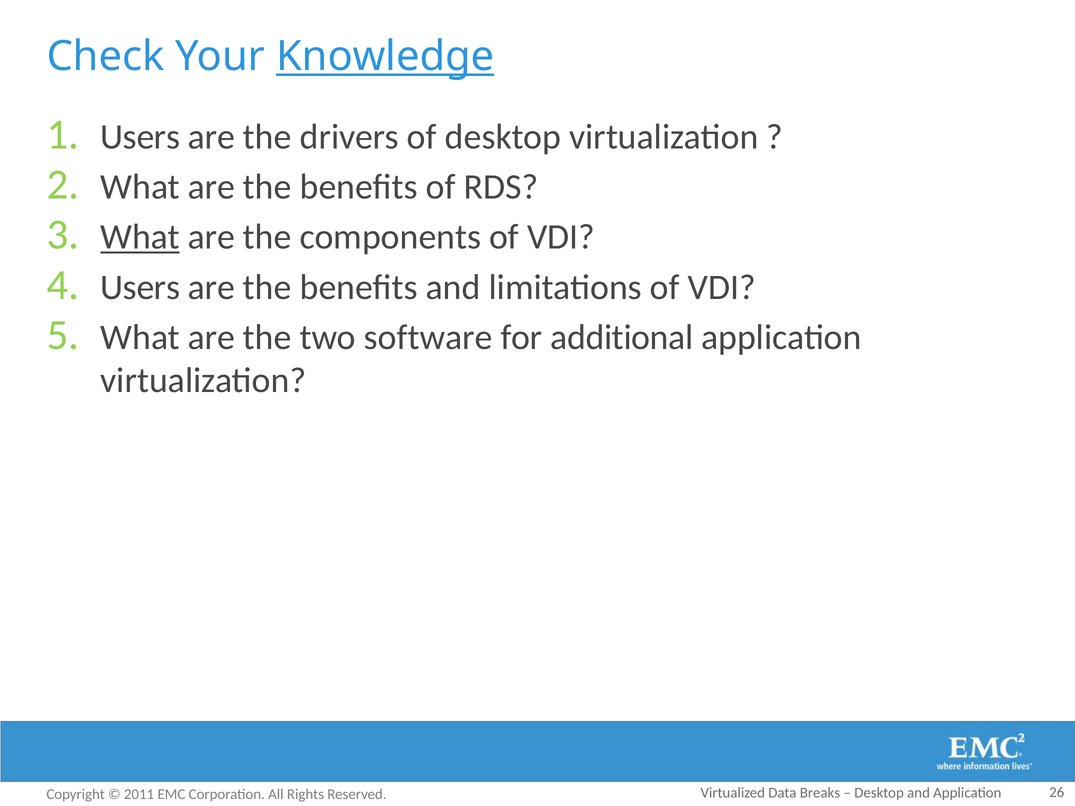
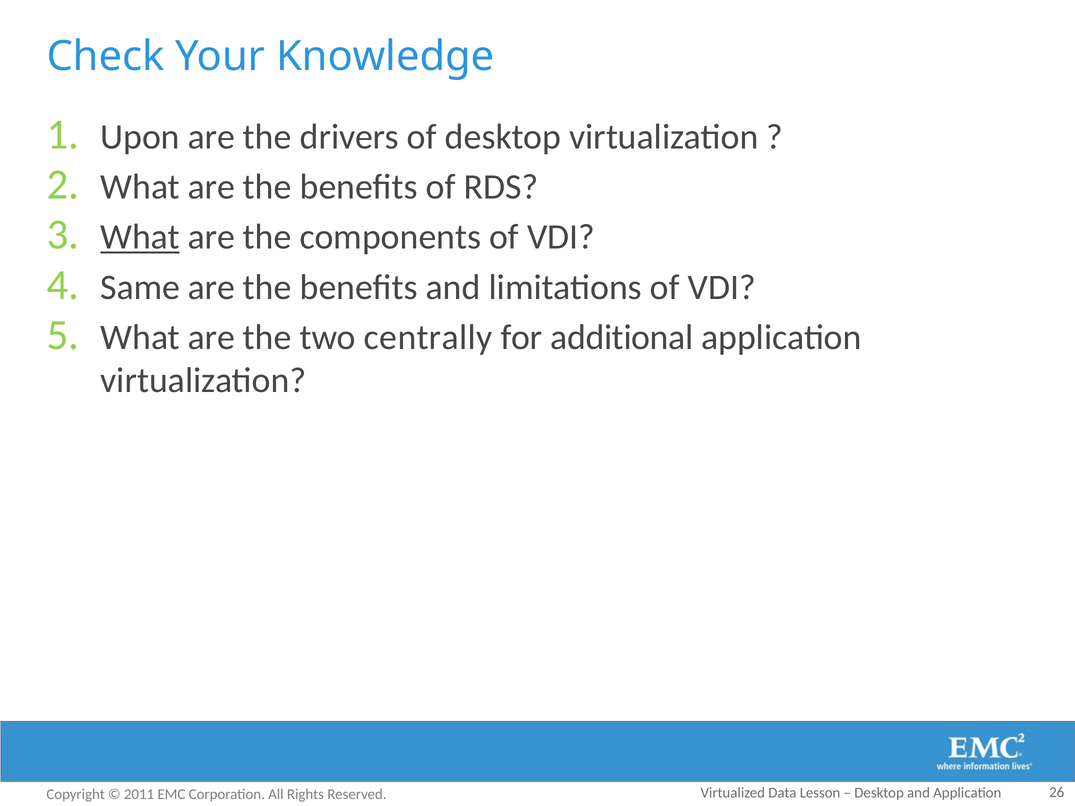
Knowledge underline: present -> none
Users at (140, 137): Users -> Upon
Users at (140, 287): Users -> Same
software: software -> centrally
Breaks: Breaks -> Lesson
